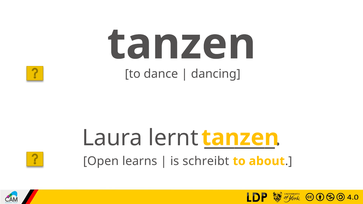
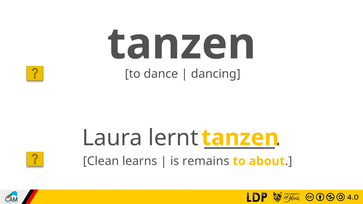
Open: Open -> Clean
schreibt: schreibt -> remains
